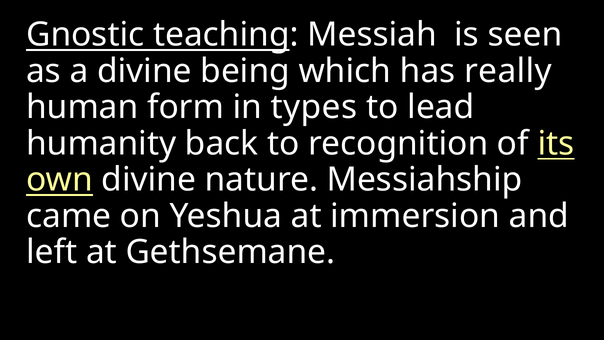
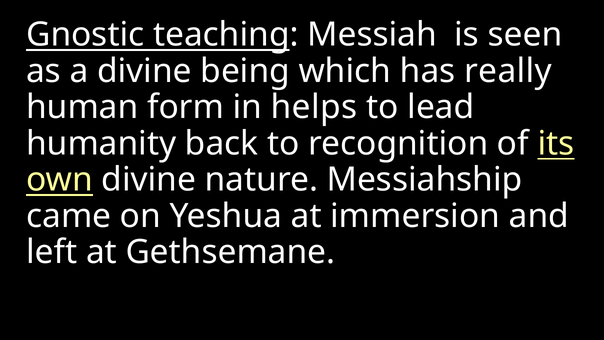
types: types -> helps
